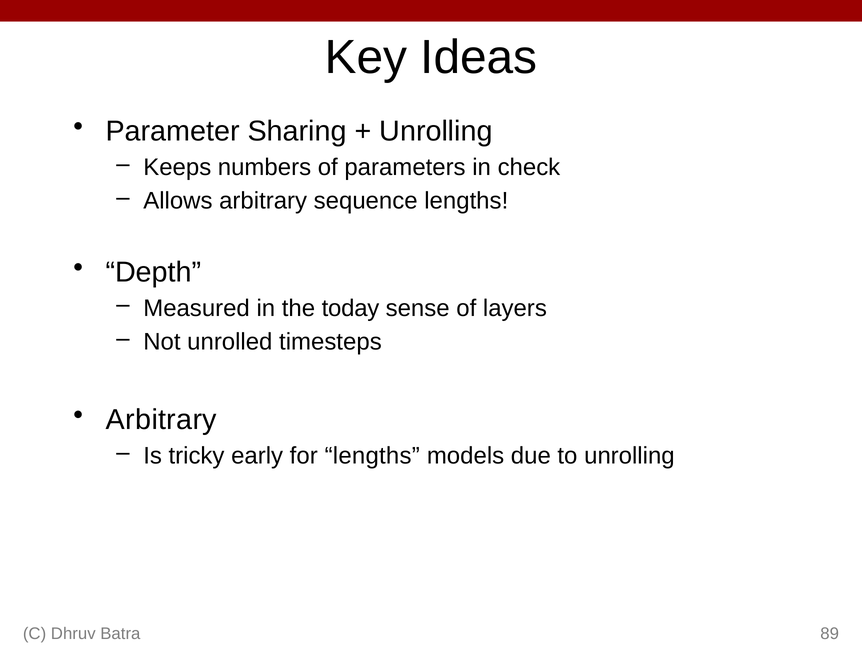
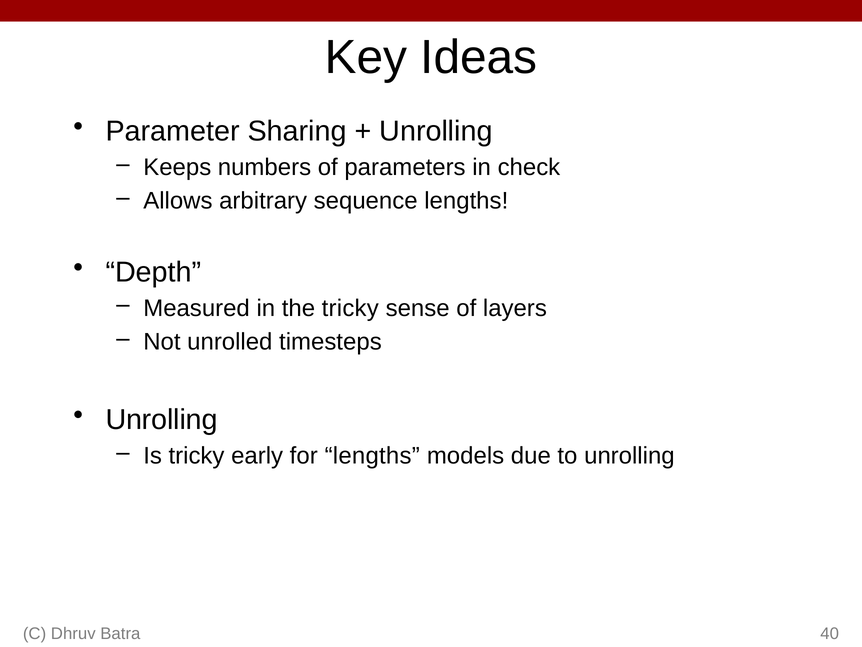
the today: today -> tricky
Arbitrary at (161, 420): Arbitrary -> Unrolling
89: 89 -> 40
